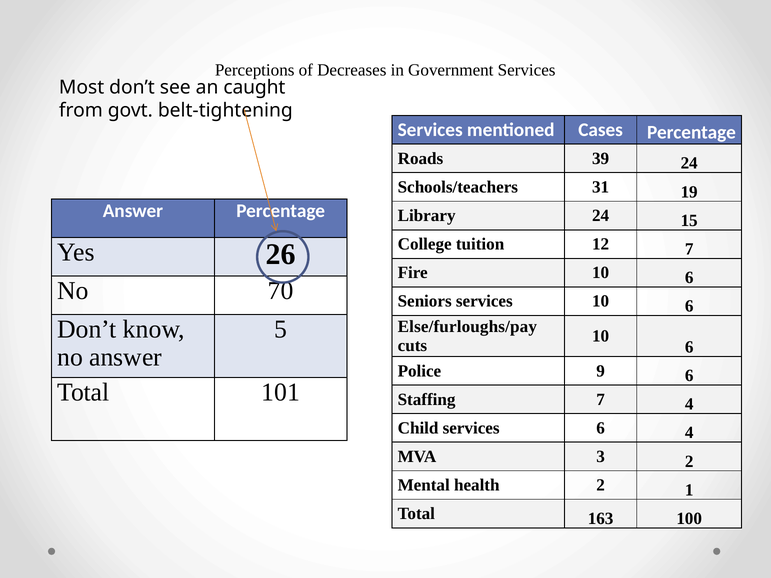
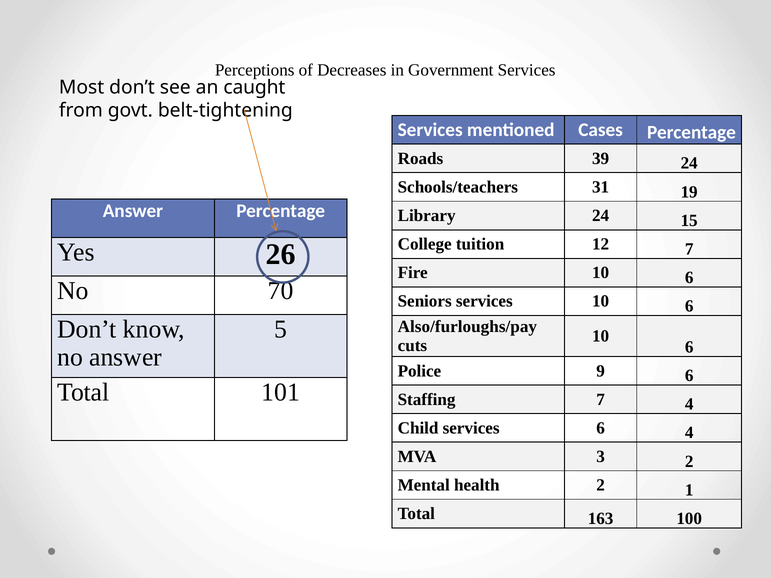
Else/furloughs/pay: Else/furloughs/pay -> Also/furloughs/pay
